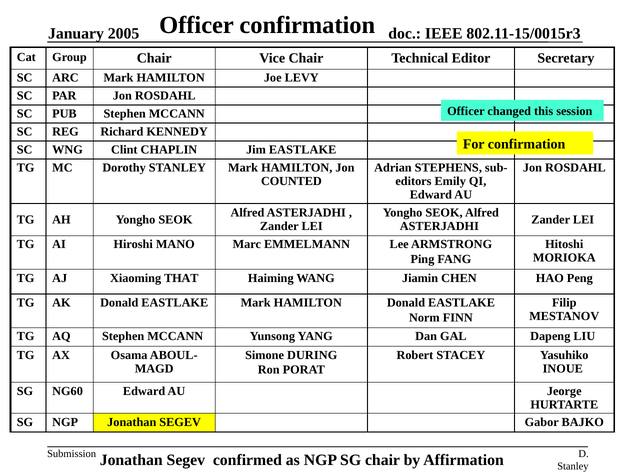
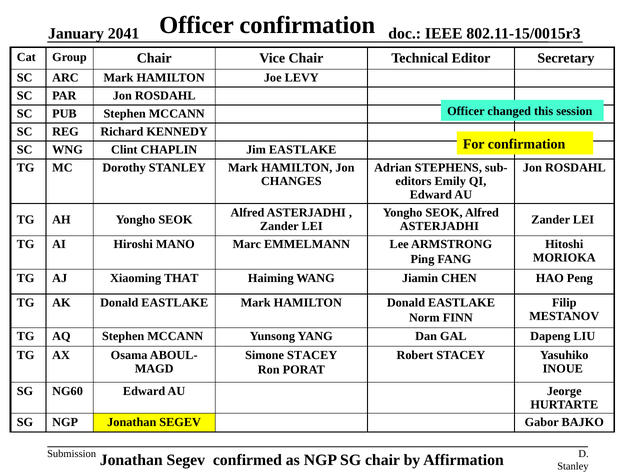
2005: 2005 -> 2041
COUNTED: COUNTED -> CHANGES
Simone DURING: DURING -> STACEY
